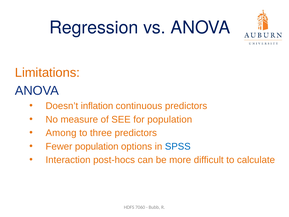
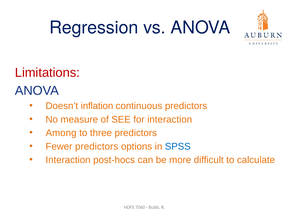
Limitations colour: orange -> red
for population: population -> interaction
Fewer population: population -> predictors
